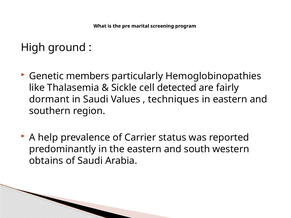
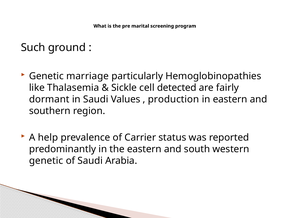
High: High -> Such
members: members -> marriage
techniques: techniques -> production
obtains at (46, 161): obtains -> genetic
